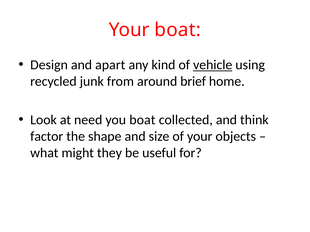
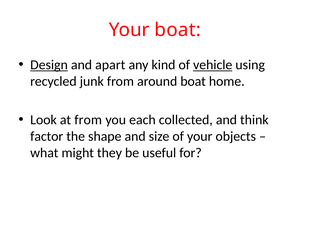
Design underline: none -> present
around brief: brief -> boat
at need: need -> from
you boat: boat -> each
